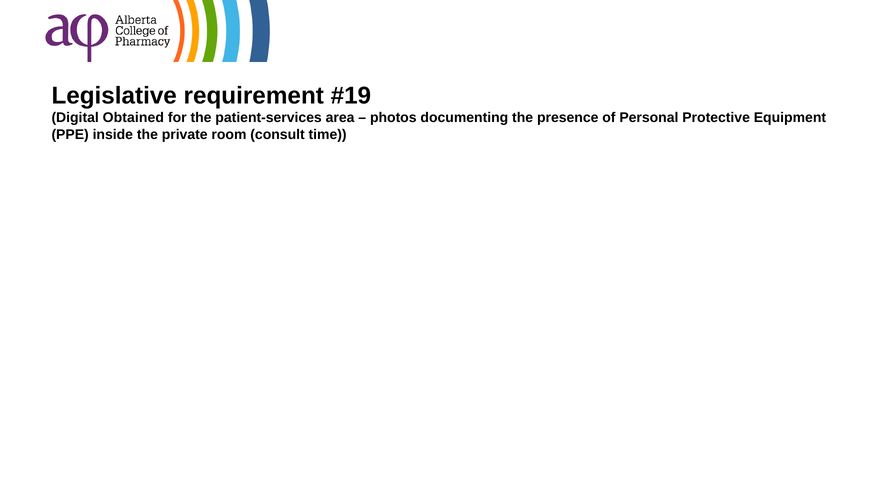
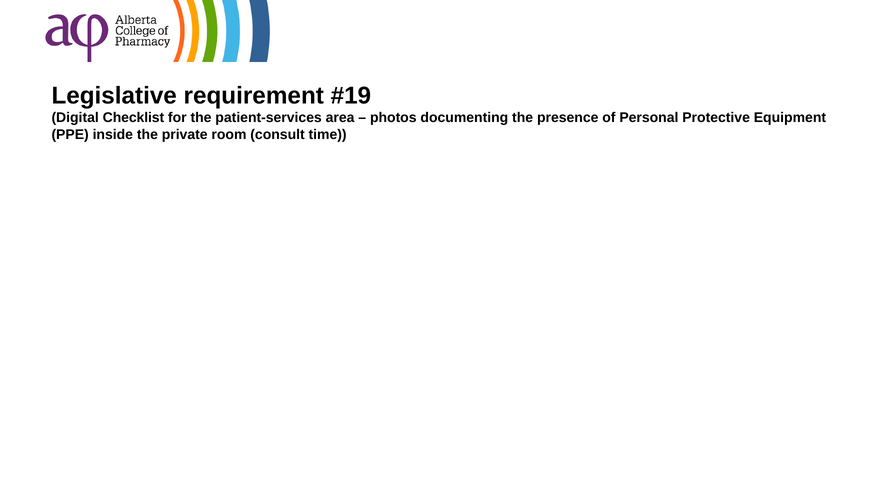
Obtained: Obtained -> Checklist
